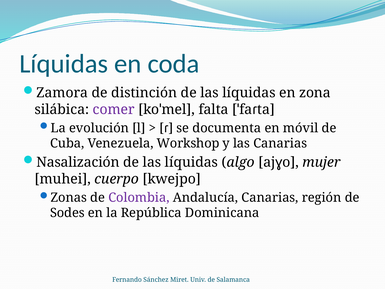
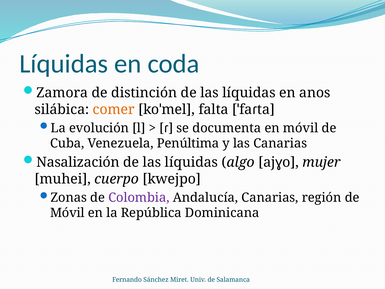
zona: zona -> anos
comer colour: purple -> orange
Workshop: Workshop -> Penúltima
Sodes at (67, 213): Sodes -> Móvil
